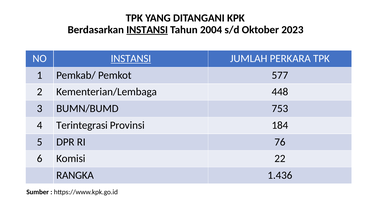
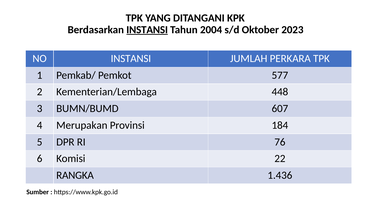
INSTANSI at (131, 59) underline: present -> none
753: 753 -> 607
Terintegrasi: Terintegrasi -> Merupakan
